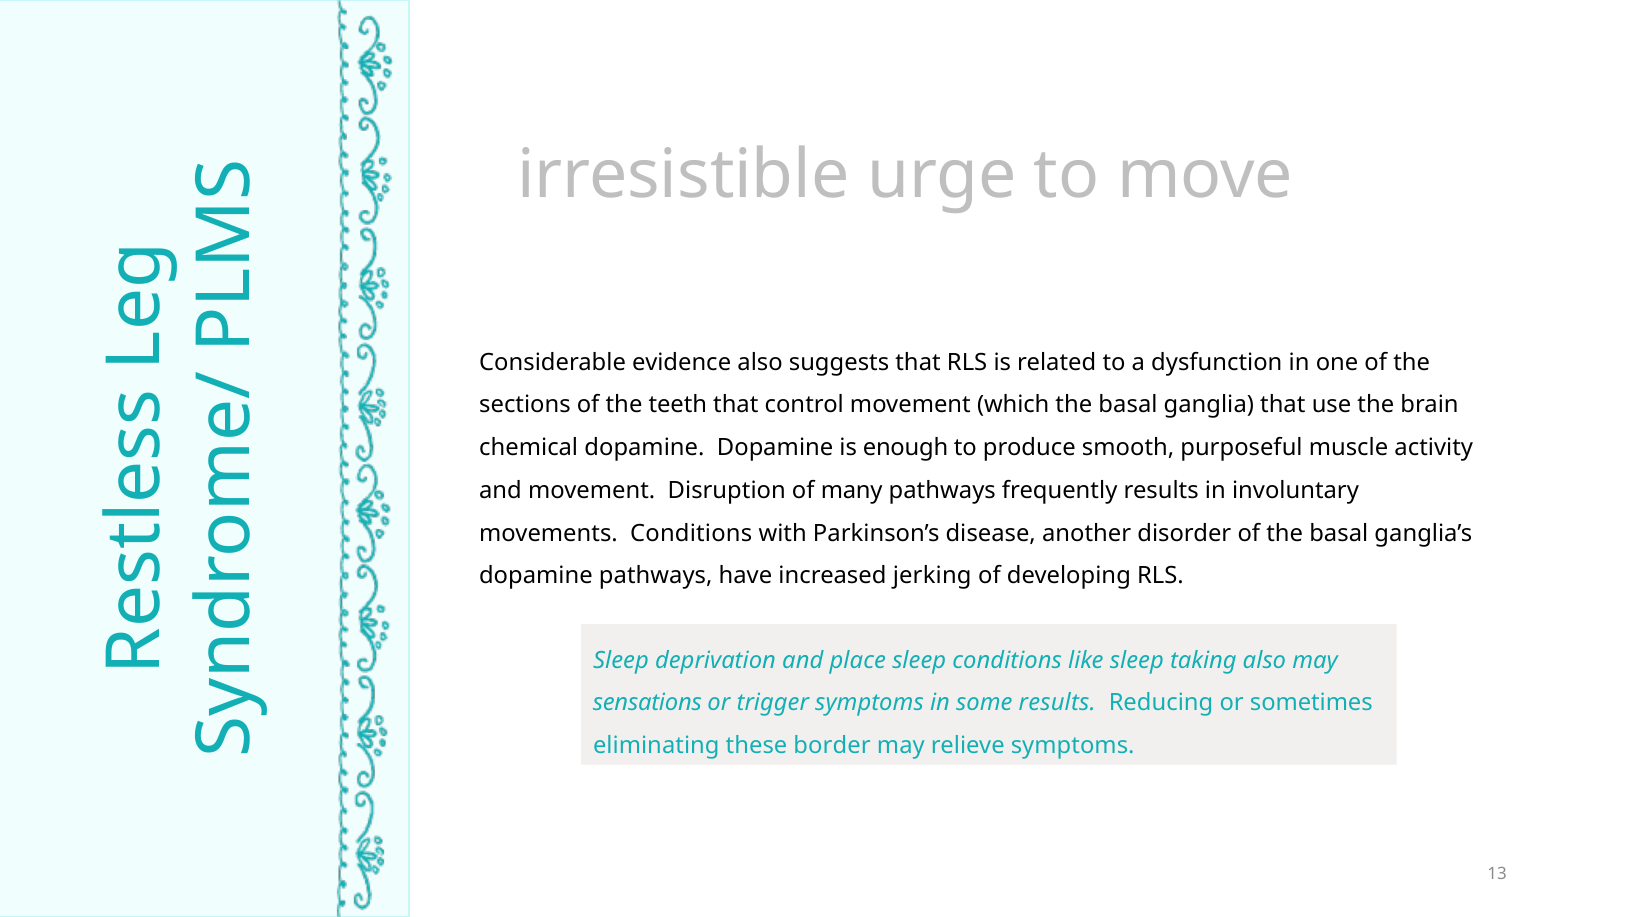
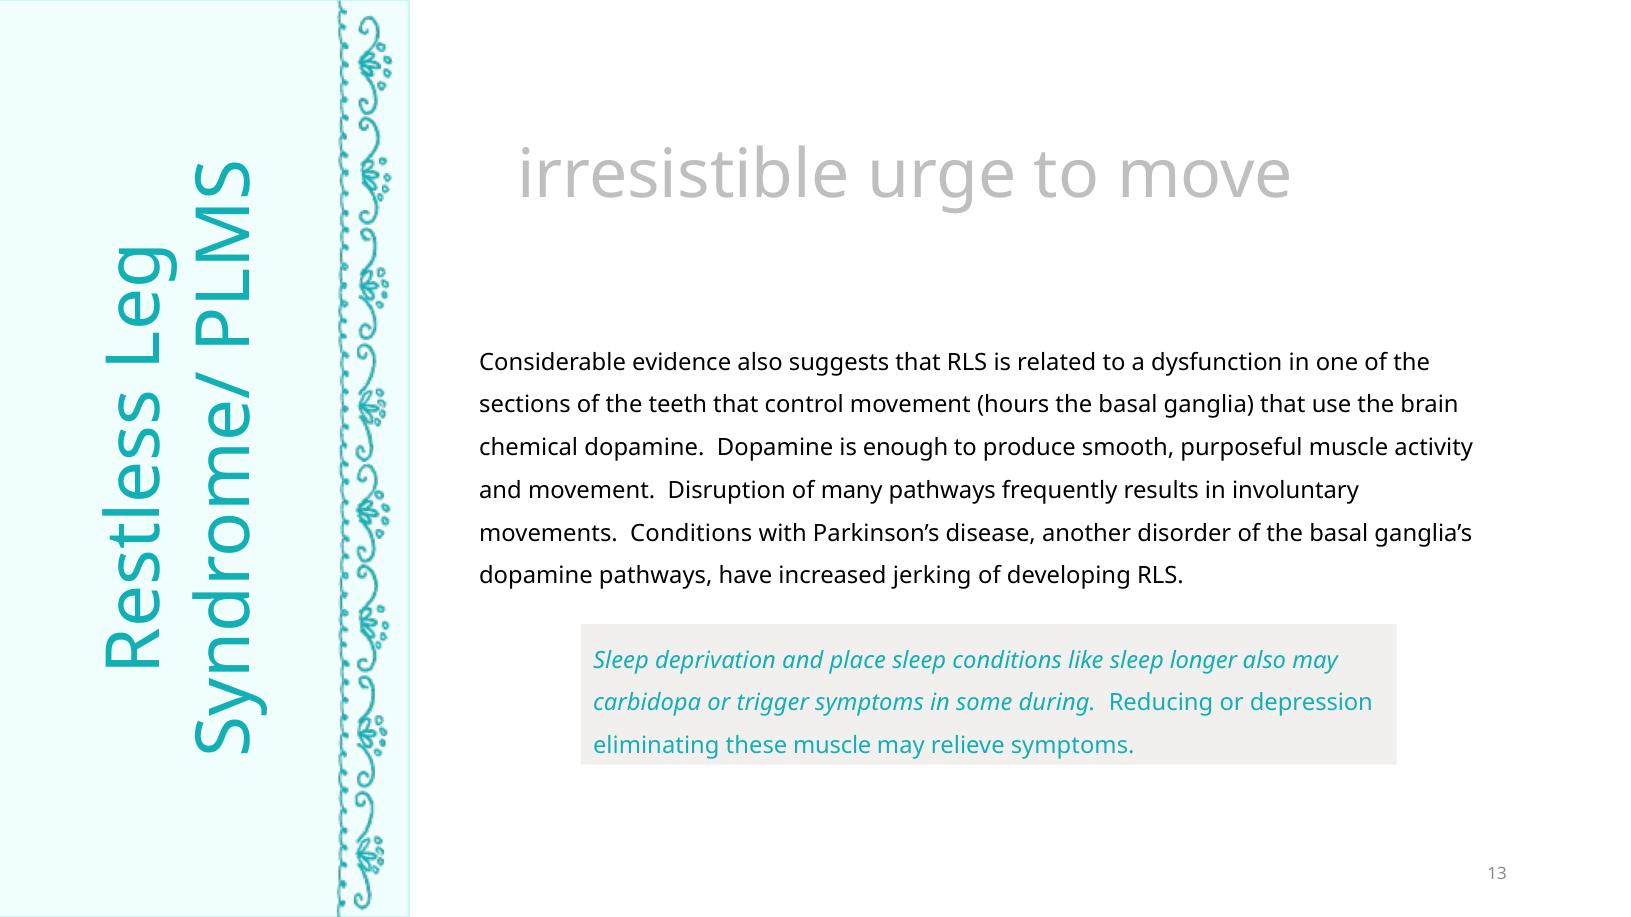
which: which -> hours
taking: taking -> longer
sensations: sensations -> carbidopa
some results: results -> during
sometimes: sometimes -> depression
these border: border -> muscle
